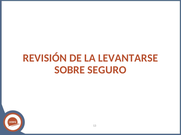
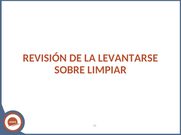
SEGURO: SEGURO -> LIMPIAR
